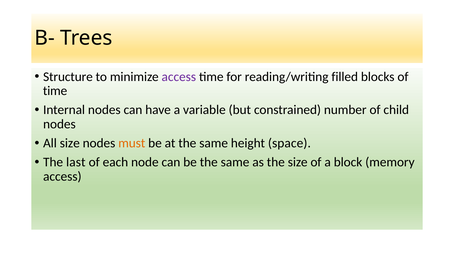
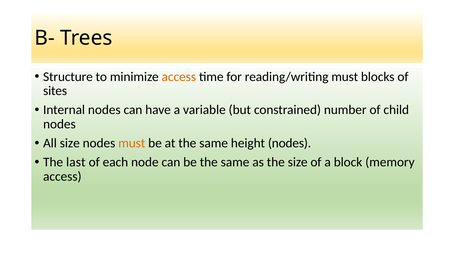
access at (179, 77) colour: purple -> orange
reading/writing filled: filled -> must
time at (55, 91): time -> sites
height space: space -> nodes
